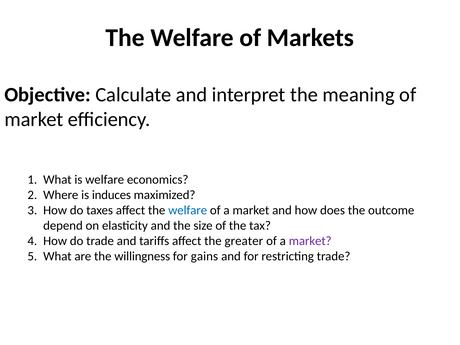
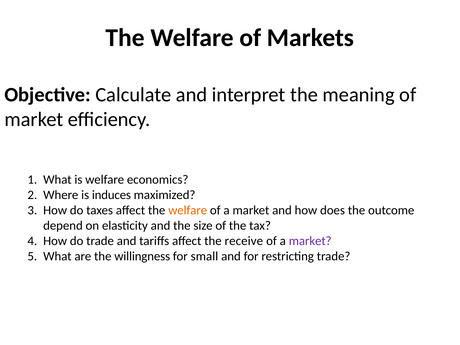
welfare at (188, 210) colour: blue -> orange
greater: greater -> receive
gains: gains -> small
